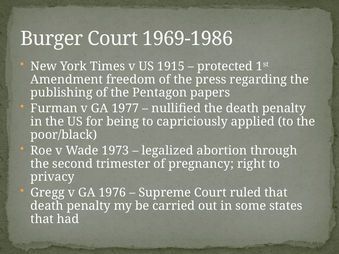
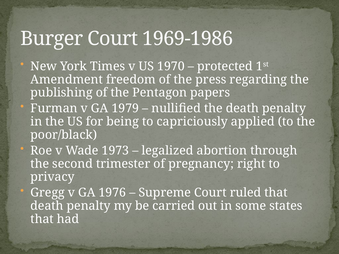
1915: 1915 -> 1970
1977: 1977 -> 1979
